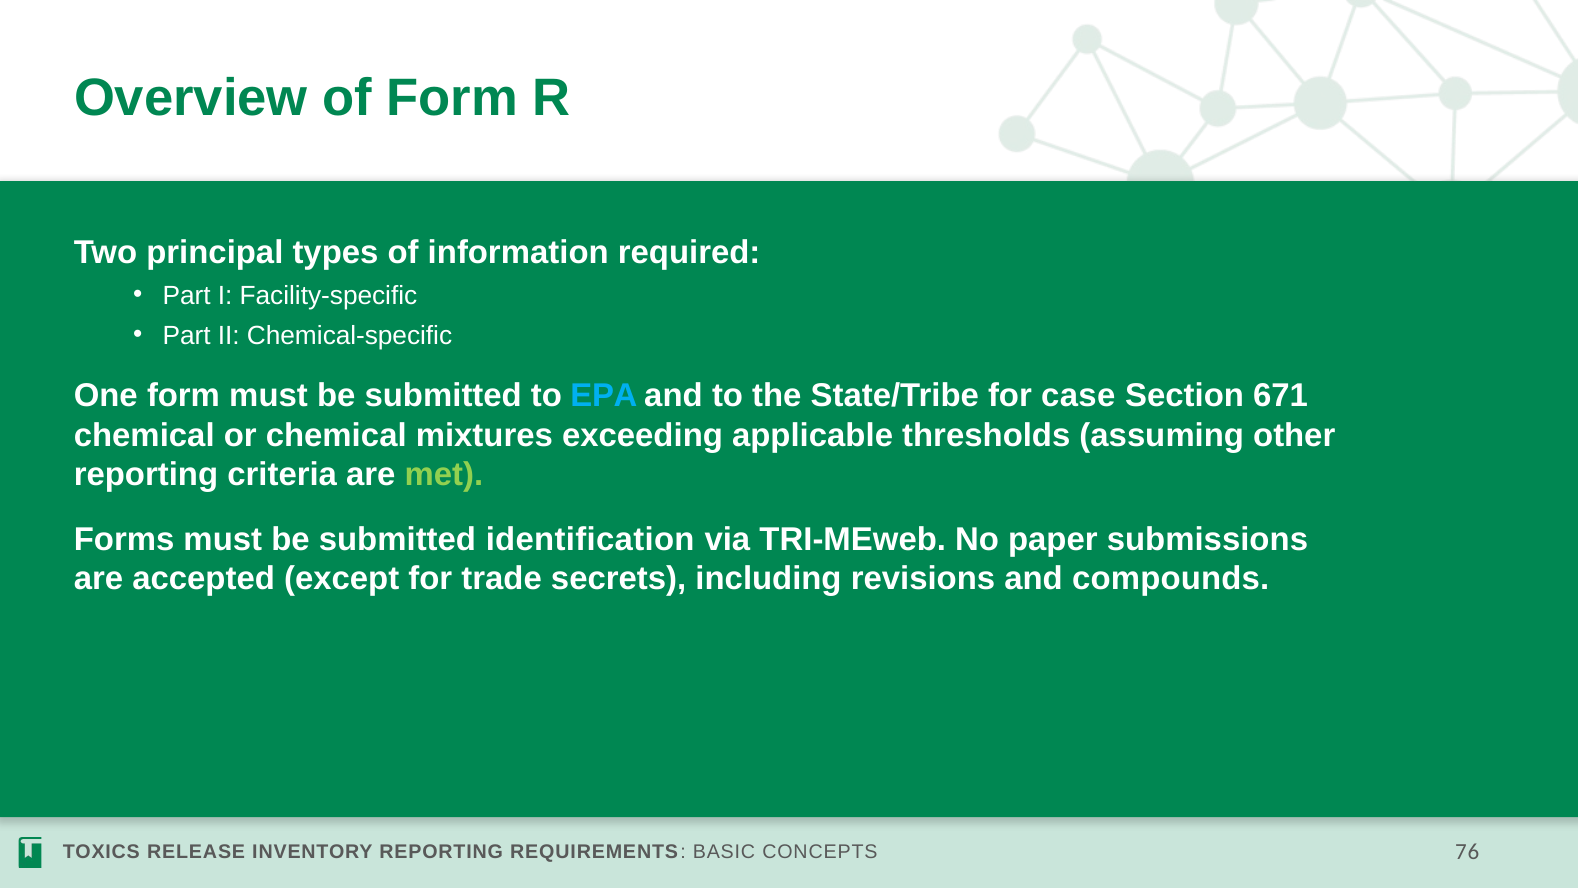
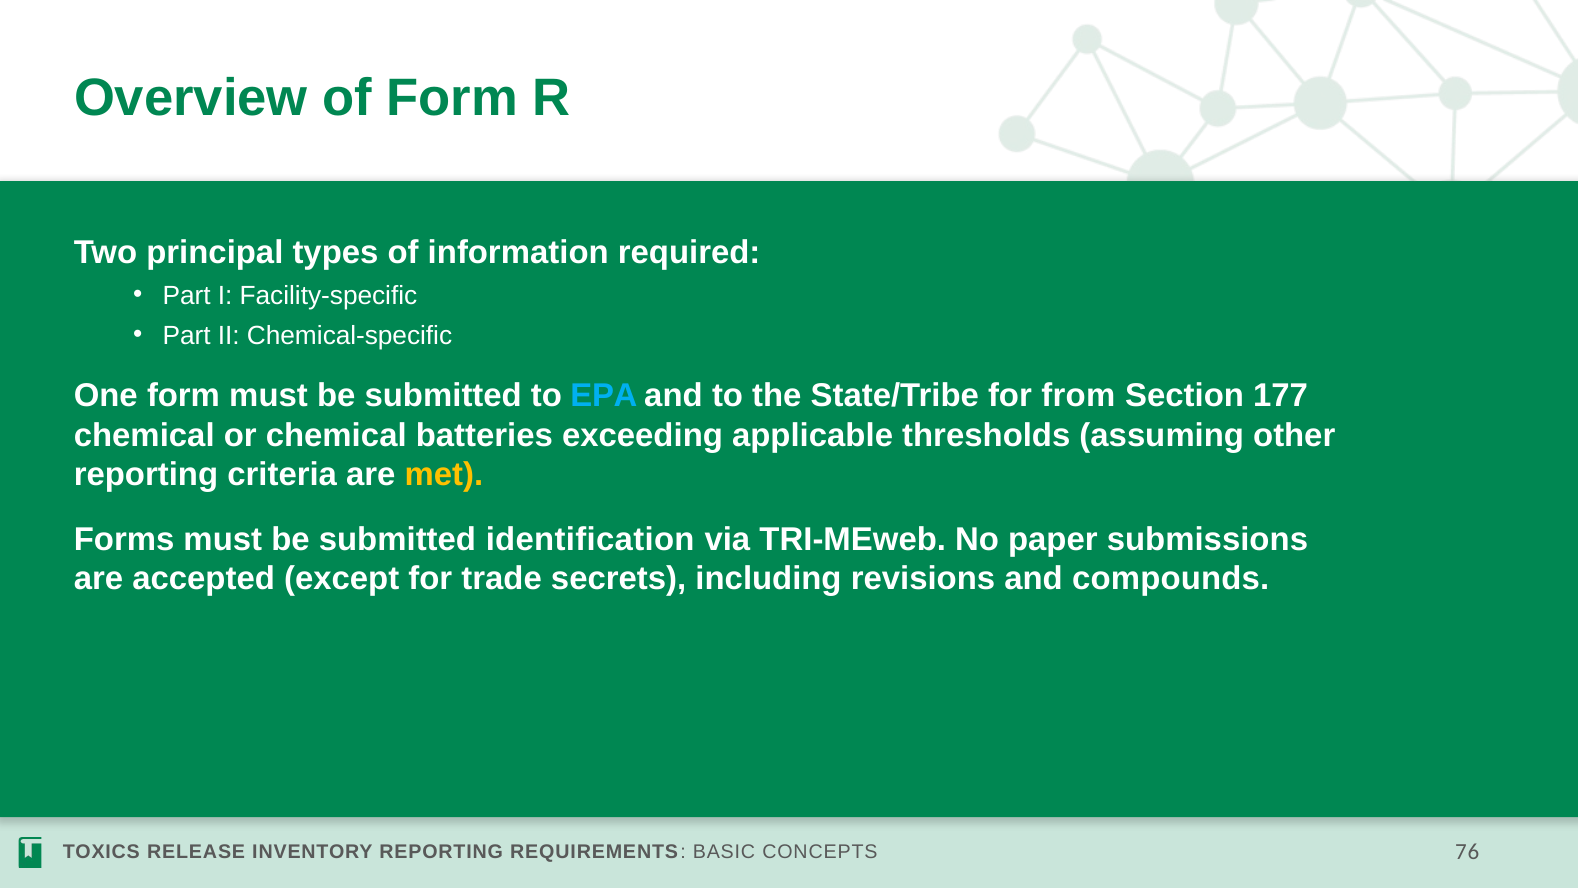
case: case -> from
671: 671 -> 177
mixtures: mixtures -> batteries
met colour: light green -> yellow
